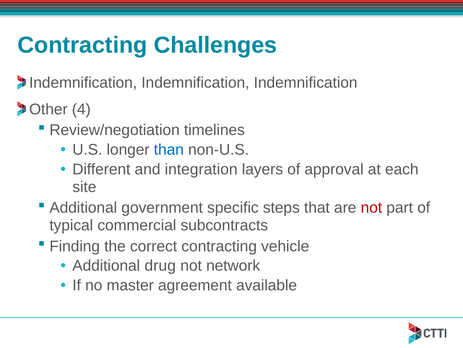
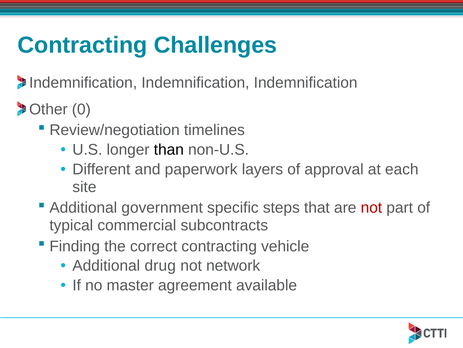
4: 4 -> 0
than colour: blue -> black
integration: integration -> paperwork
